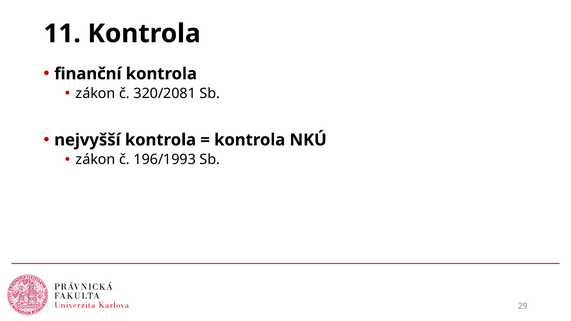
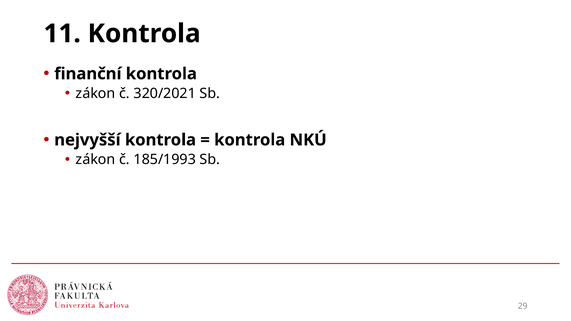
320/2081: 320/2081 -> 320/2021
196/1993: 196/1993 -> 185/1993
